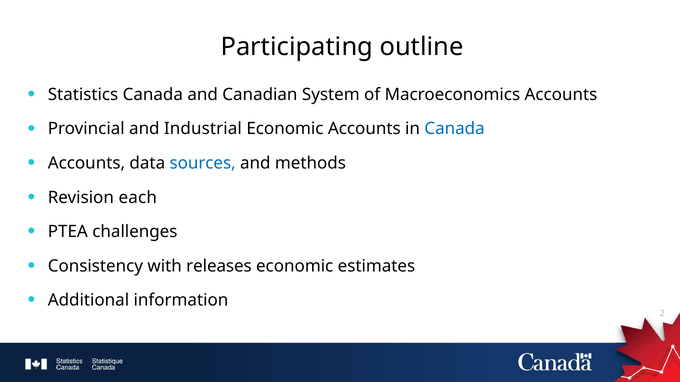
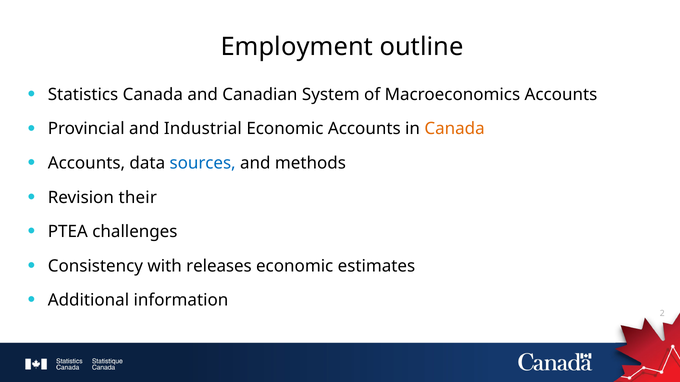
Participating: Participating -> Employment
Canada at (455, 129) colour: blue -> orange
each: each -> their
